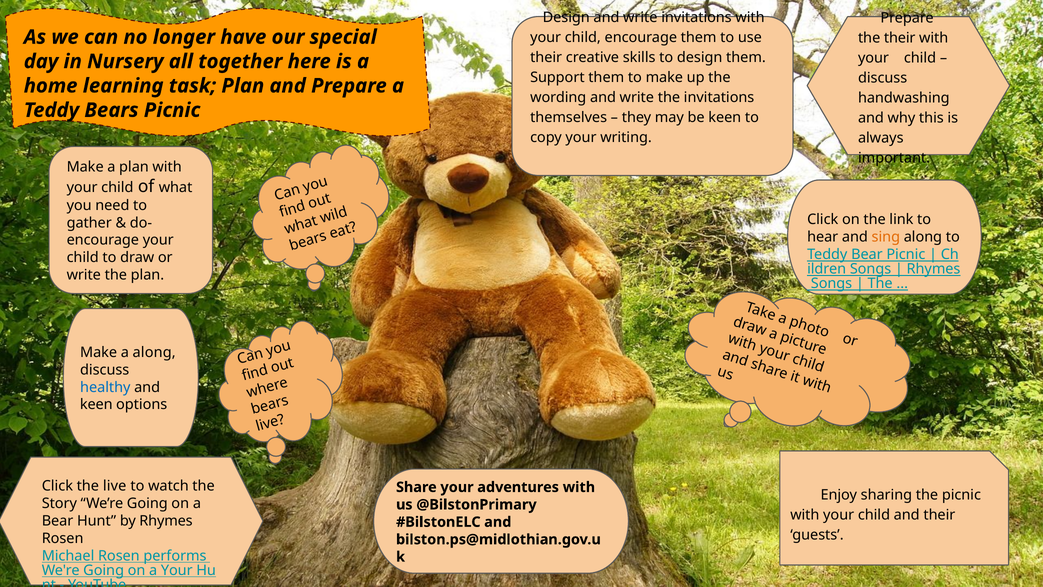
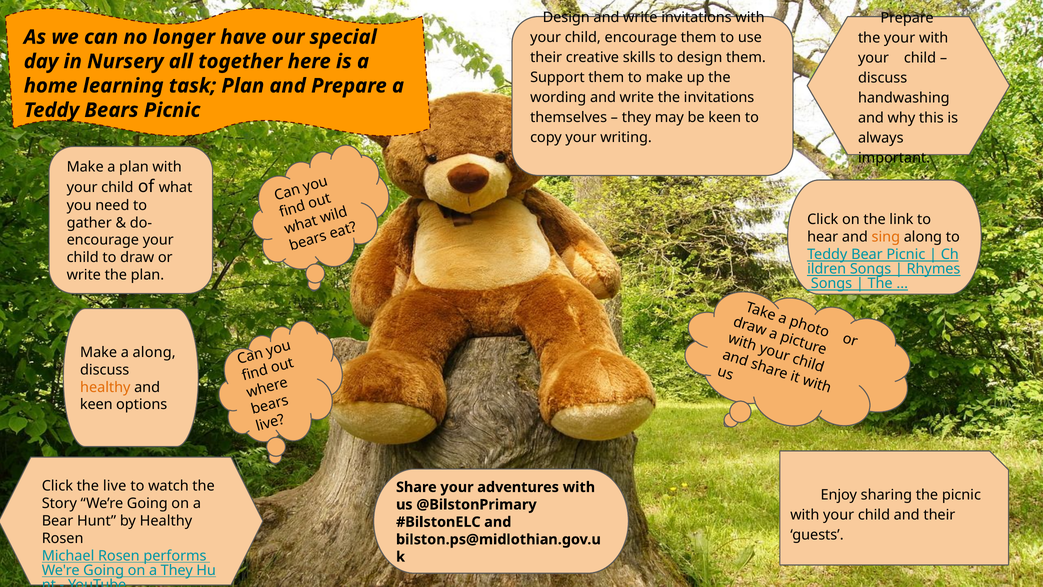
the their: their -> your
healthy at (105, 387) colour: blue -> orange
by Rhymes: Rhymes -> Healthy
a Your: Your -> They
